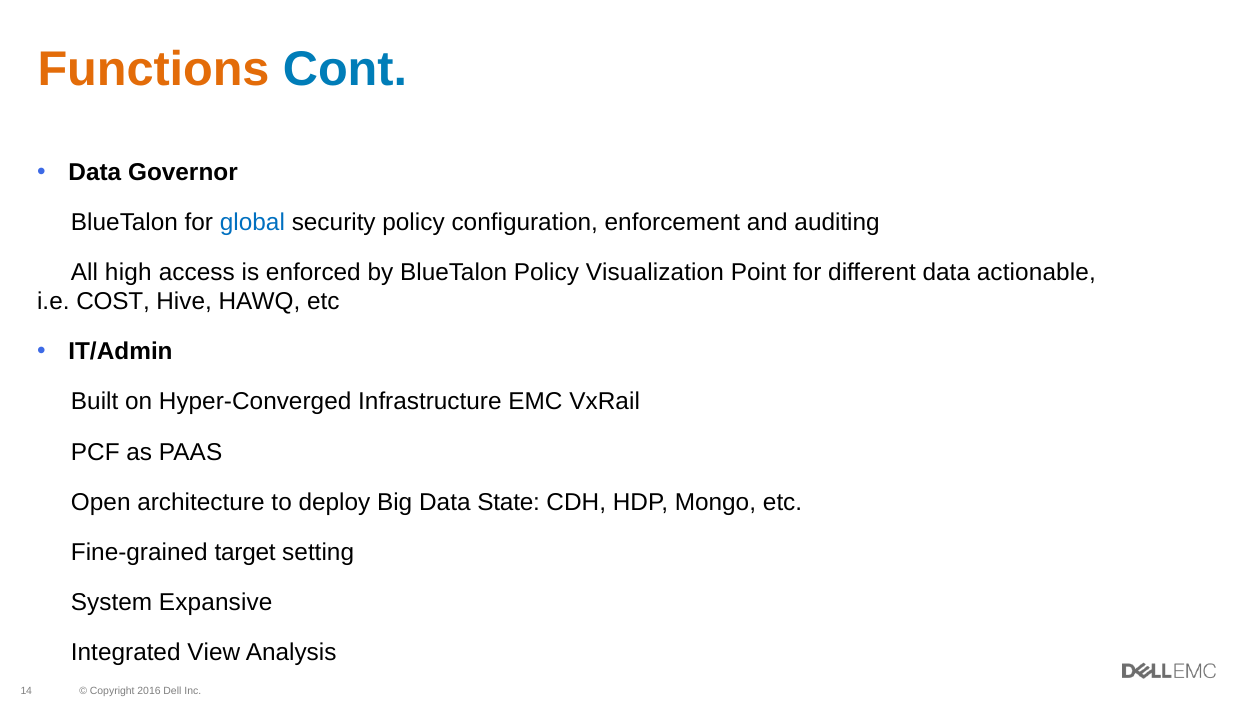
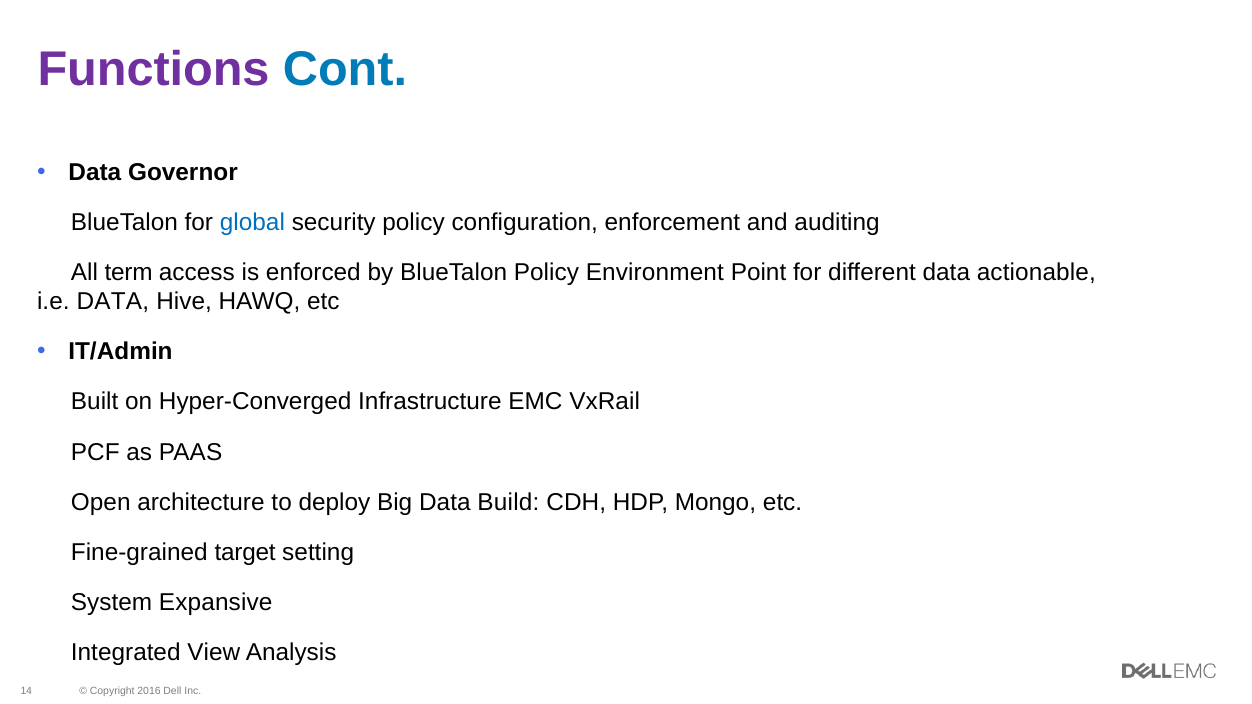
Functions colour: orange -> purple
high: high -> term
Visualization: Visualization -> Environment
i.e COST: COST -> DATA
State: State -> Build
